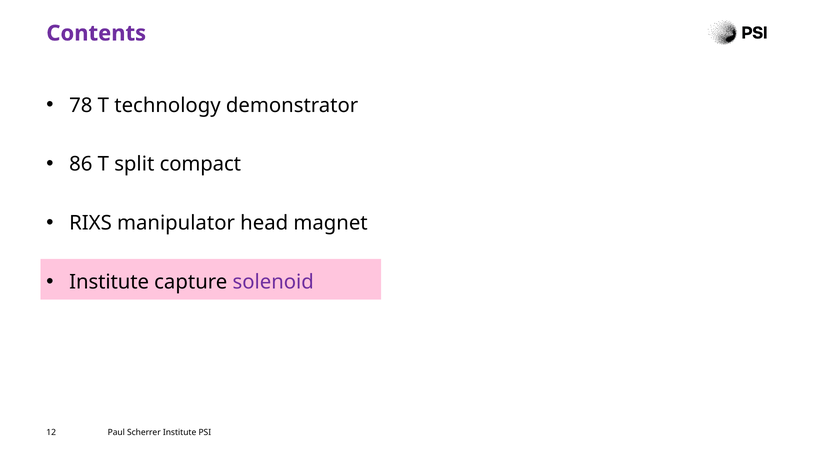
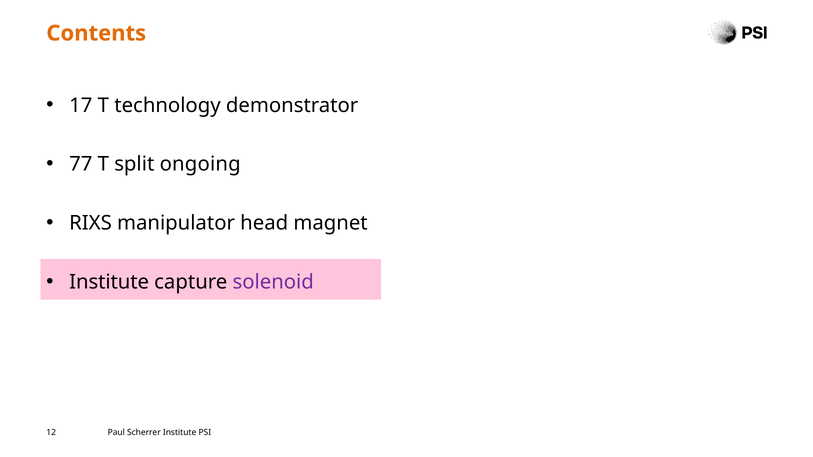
Contents colour: purple -> orange
78: 78 -> 17
86: 86 -> 77
compact: compact -> ongoing
